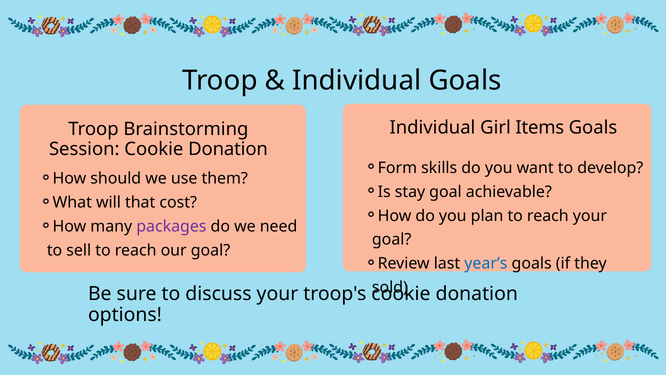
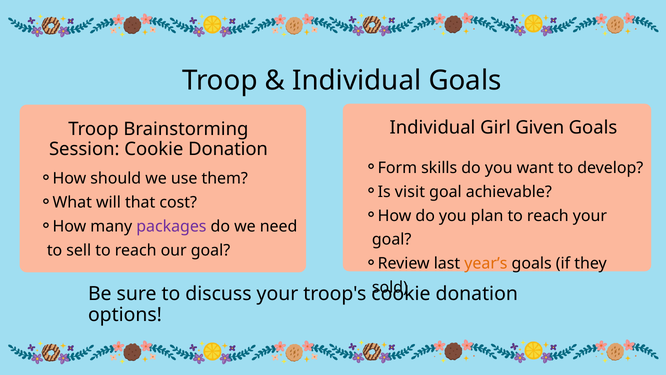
Items: Items -> Given
stay: stay -> visit
year’s colour: blue -> orange
